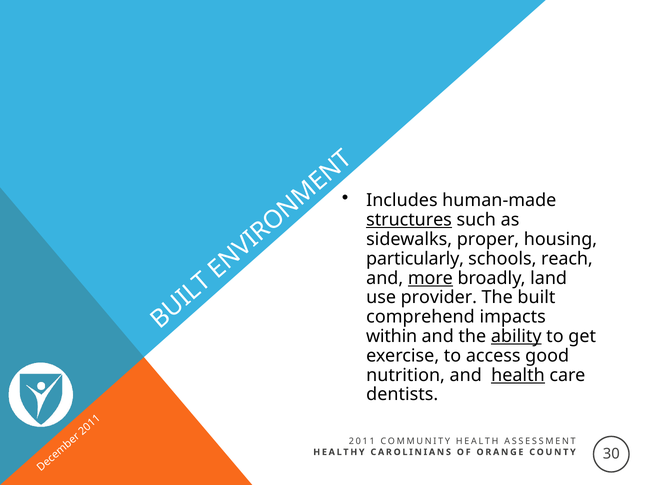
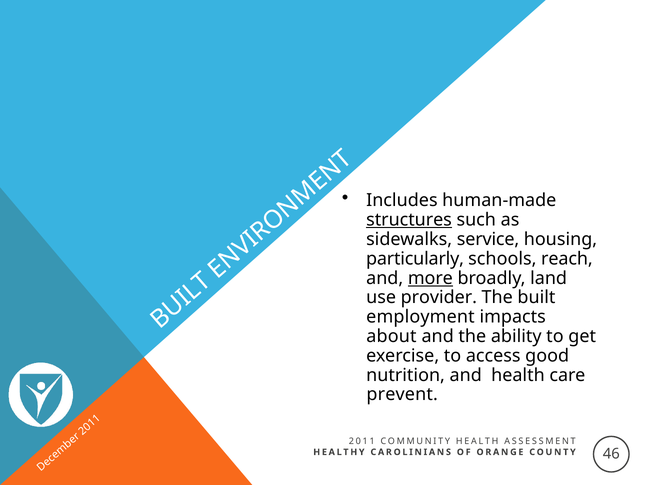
proper: proper -> service
comprehend: comprehend -> employment
within: within -> about
ability underline: present -> none
health at (518, 375) underline: present -> none
dentists: dentists -> prevent
30: 30 -> 46
